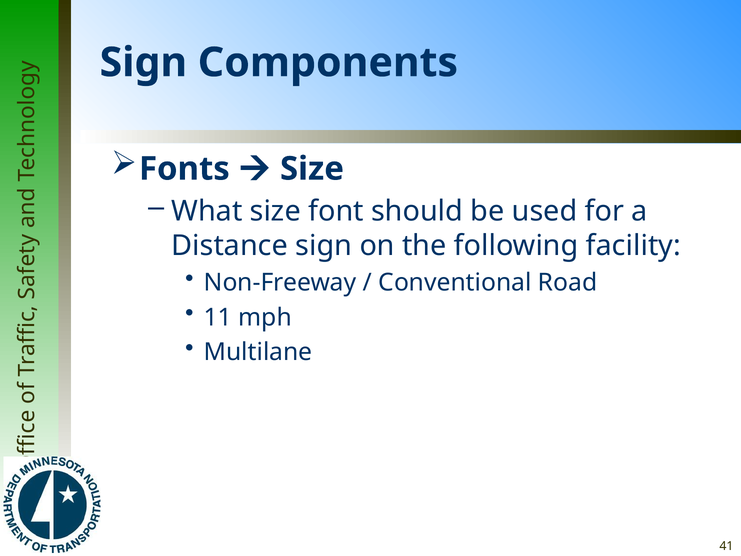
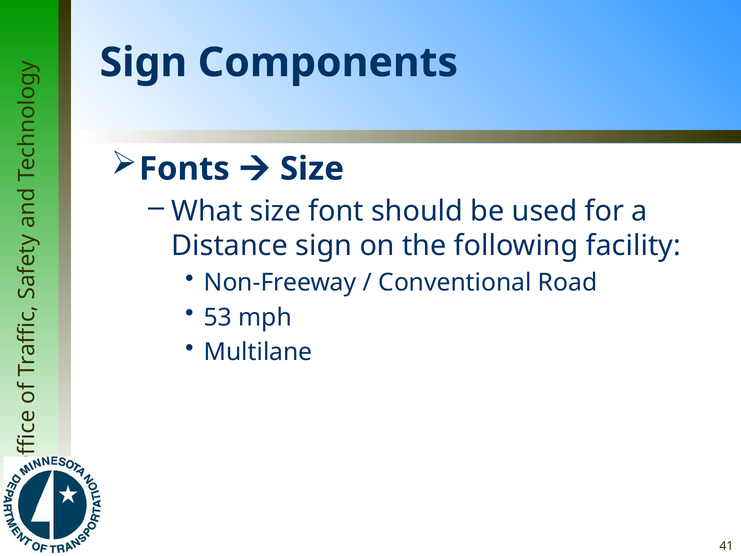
11: 11 -> 53
